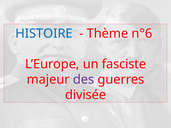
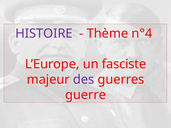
HISTOIRE colour: blue -> purple
n°6: n°6 -> n°4
divisée: divisée -> guerre
